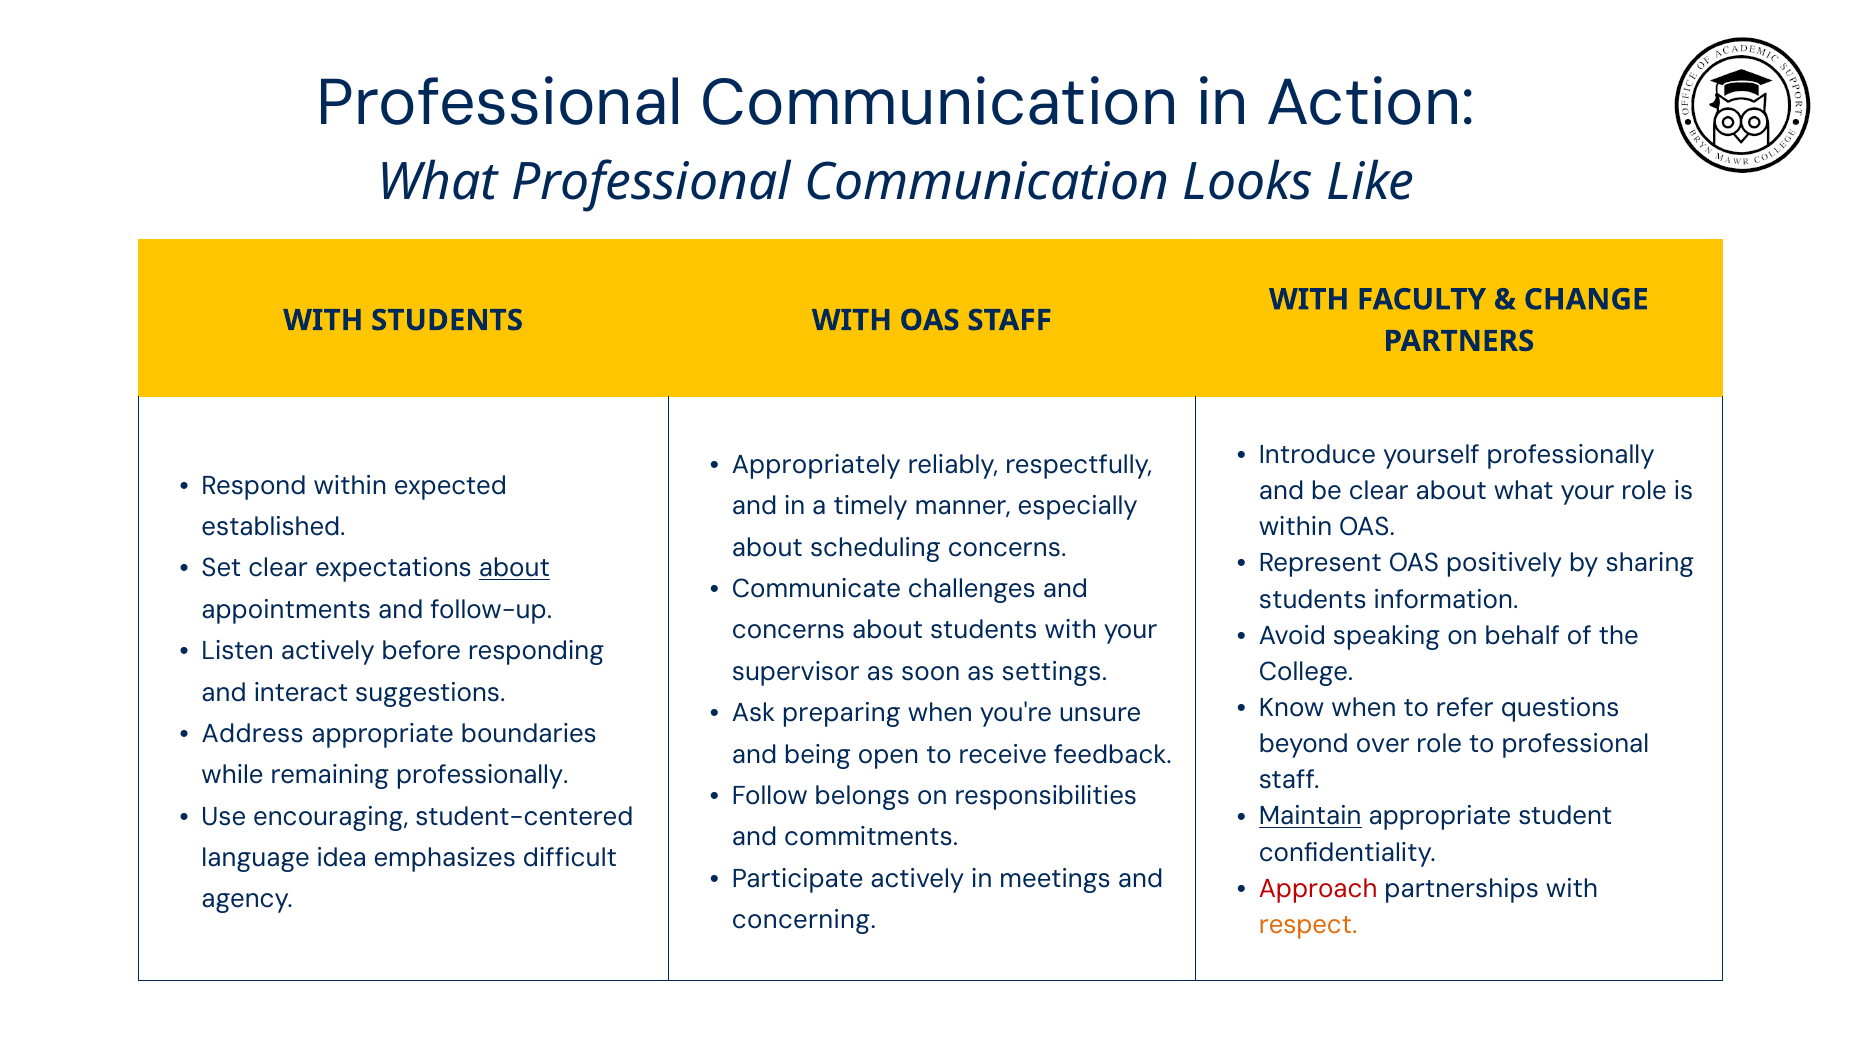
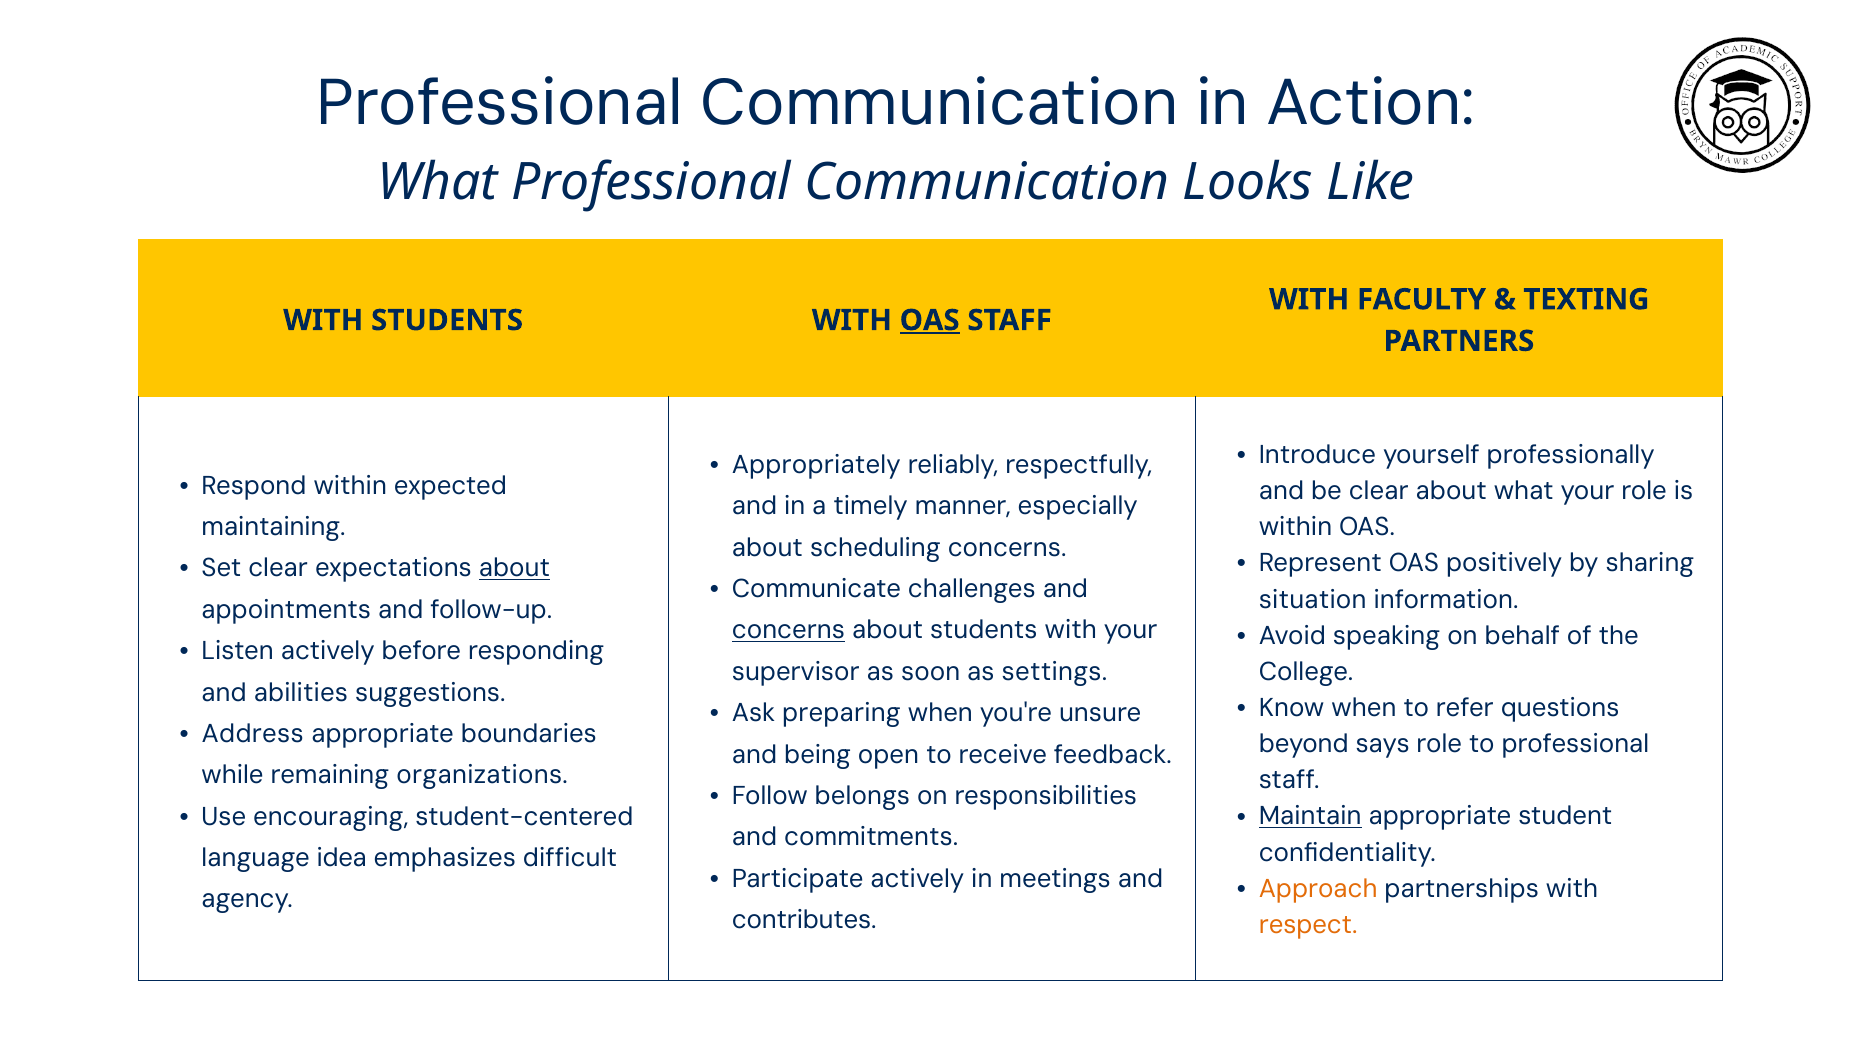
CHANGE: CHANGE -> TEXTING
OAS at (930, 320) underline: none -> present
established: established -> maintaining
students at (1313, 599): students -> situation
concerns at (788, 630) underline: none -> present
interact: interact -> abilities
over: over -> says
remaining professionally: professionally -> organizations
Approach colour: red -> orange
concerning: concerning -> contributes
